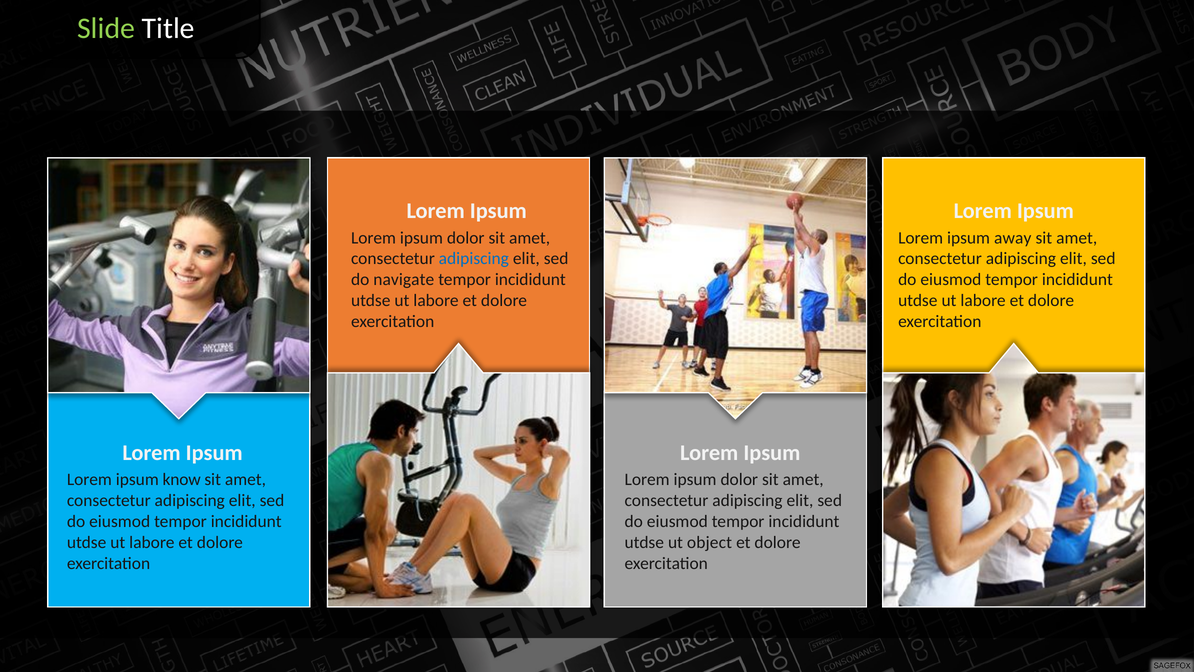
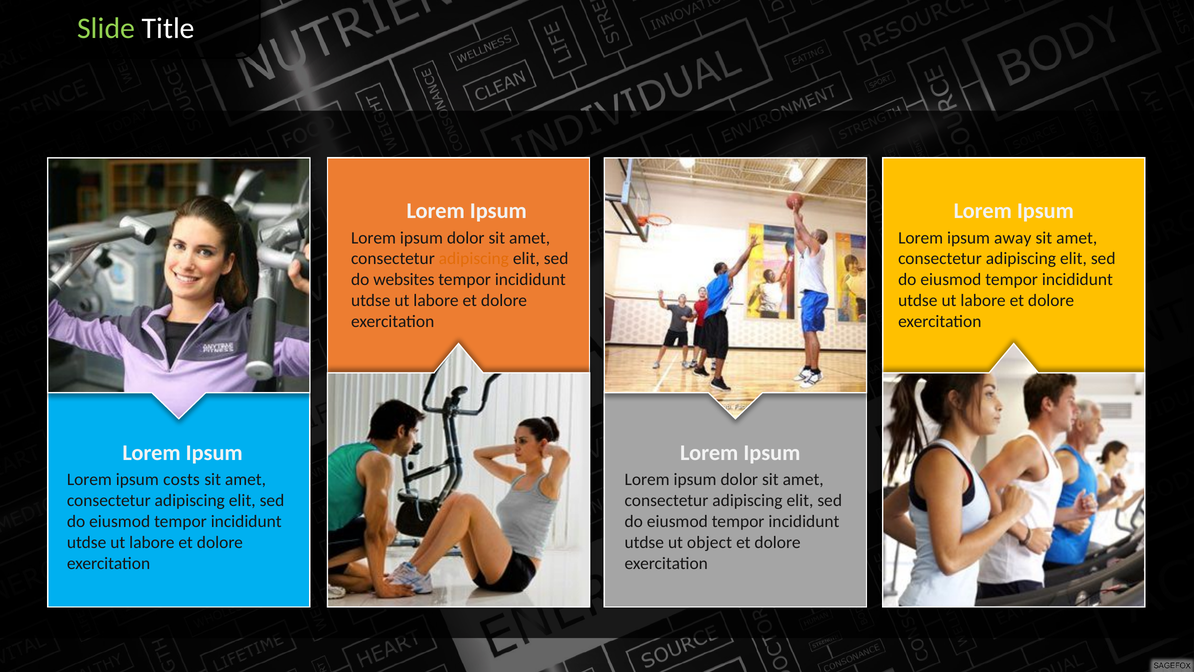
adipiscing at (474, 259) colour: blue -> orange
navigate: navigate -> websites
know: know -> costs
